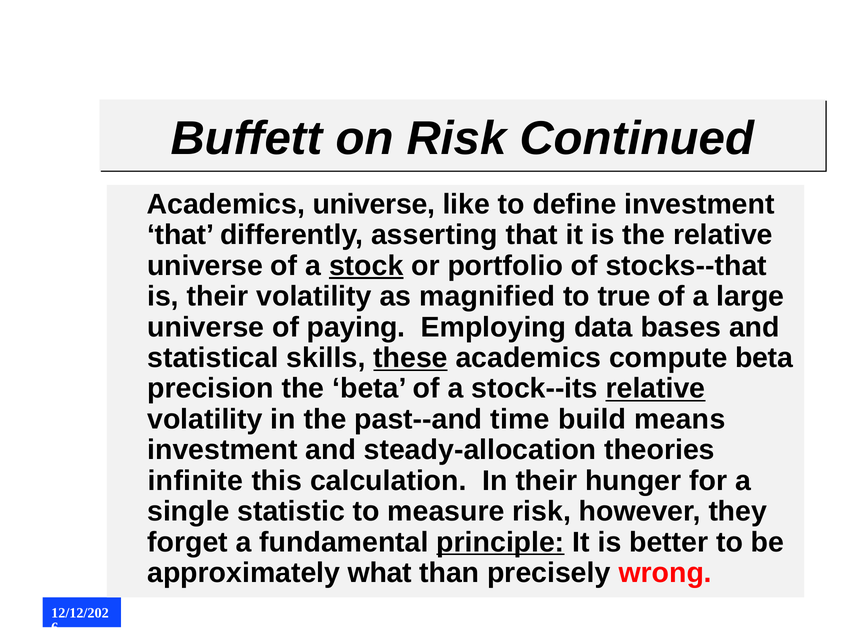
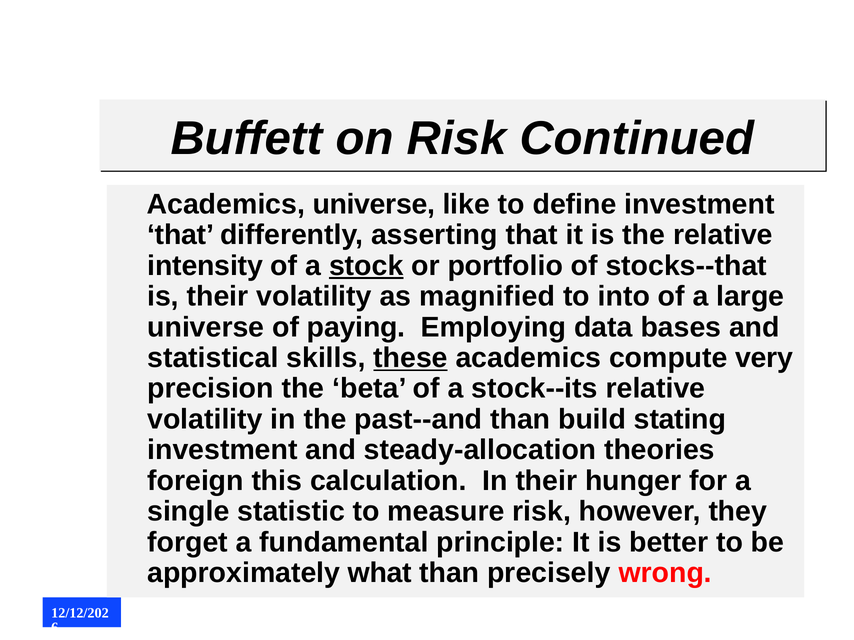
universe at (205, 266): universe -> intensity
true: true -> into
compute beta: beta -> very
relative at (655, 389) underline: present -> none
past--and time: time -> than
means: means -> stating
infinite: infinite -> foreign
principle underline: present -> none
